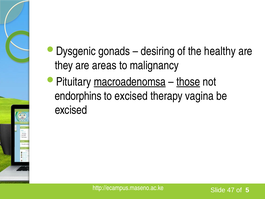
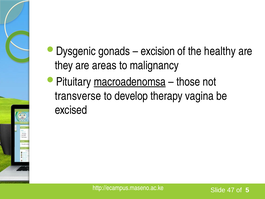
desiring: desiring -> excision
those underline: present -> none
endorphins: endorphins -> transverse
to excised: excised -> develop
